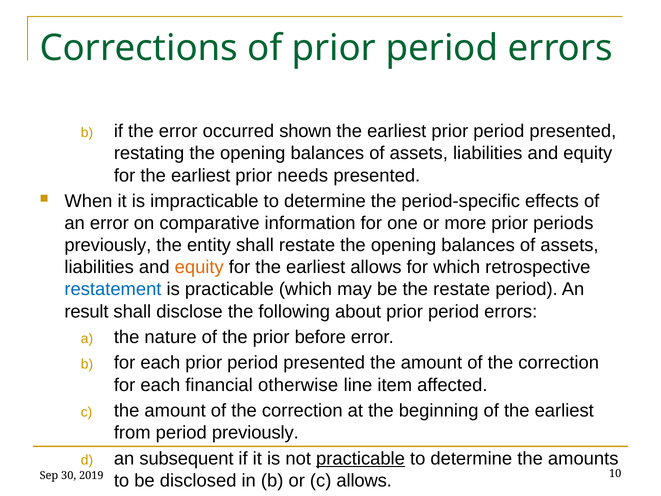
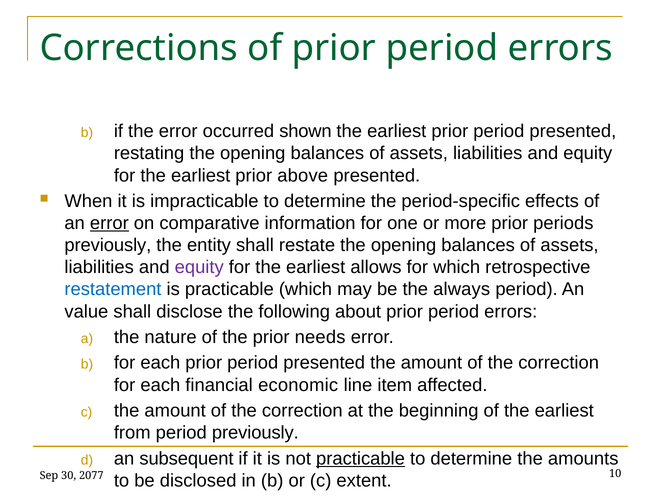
needs: needs -> above
error at (109, 223) underline: none -> present
equity at (199, 267) colour: orange -> purple
the restate: restate -> always
result: result -> value
before: before -> needs
otherwise: otherwise -> economic
c allows: allows -> extent
2019: 2019 -> 2077
